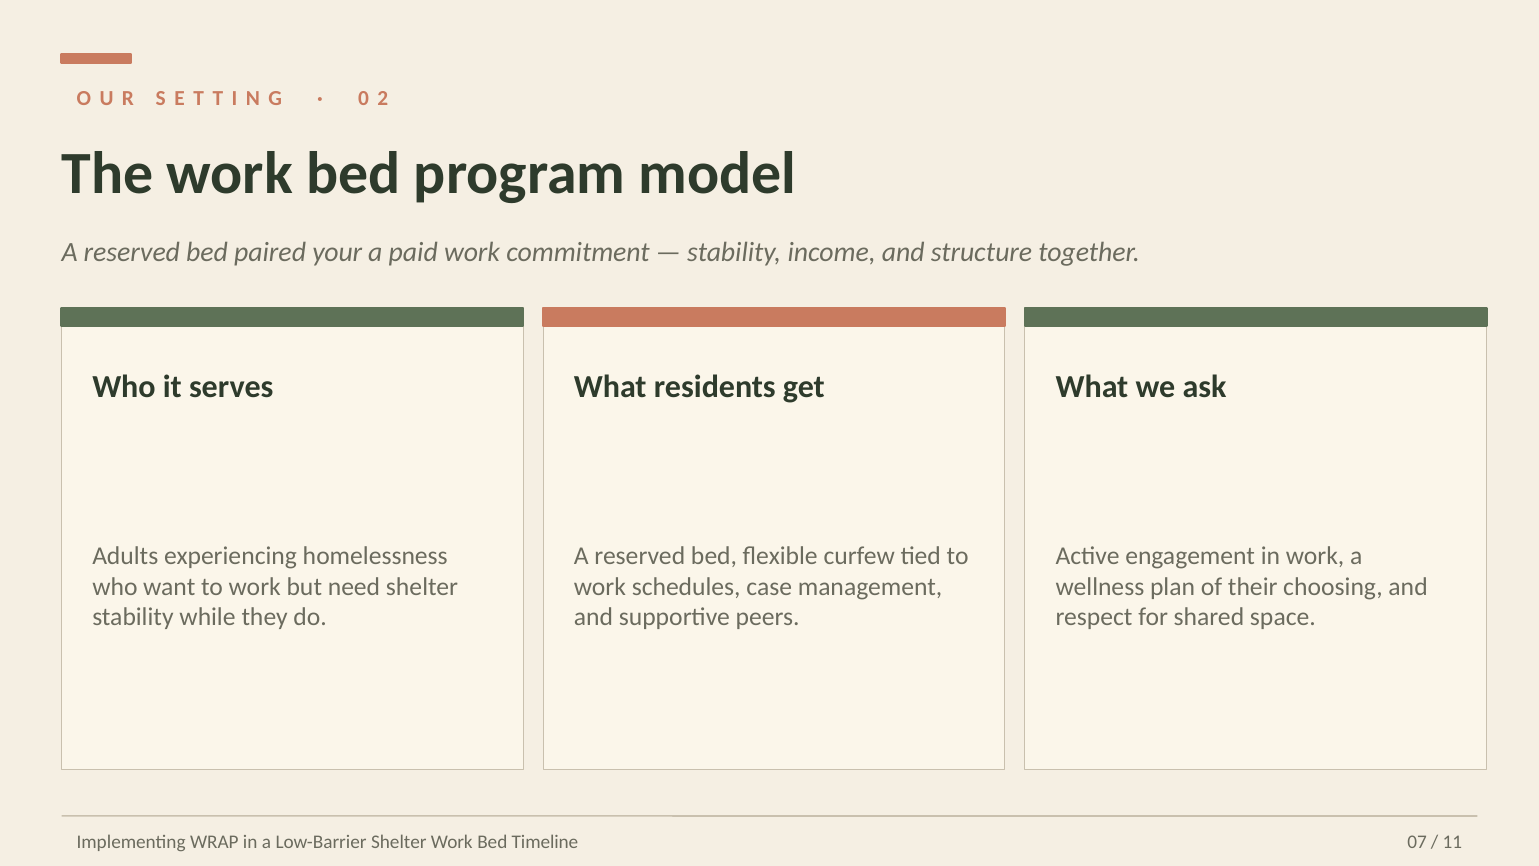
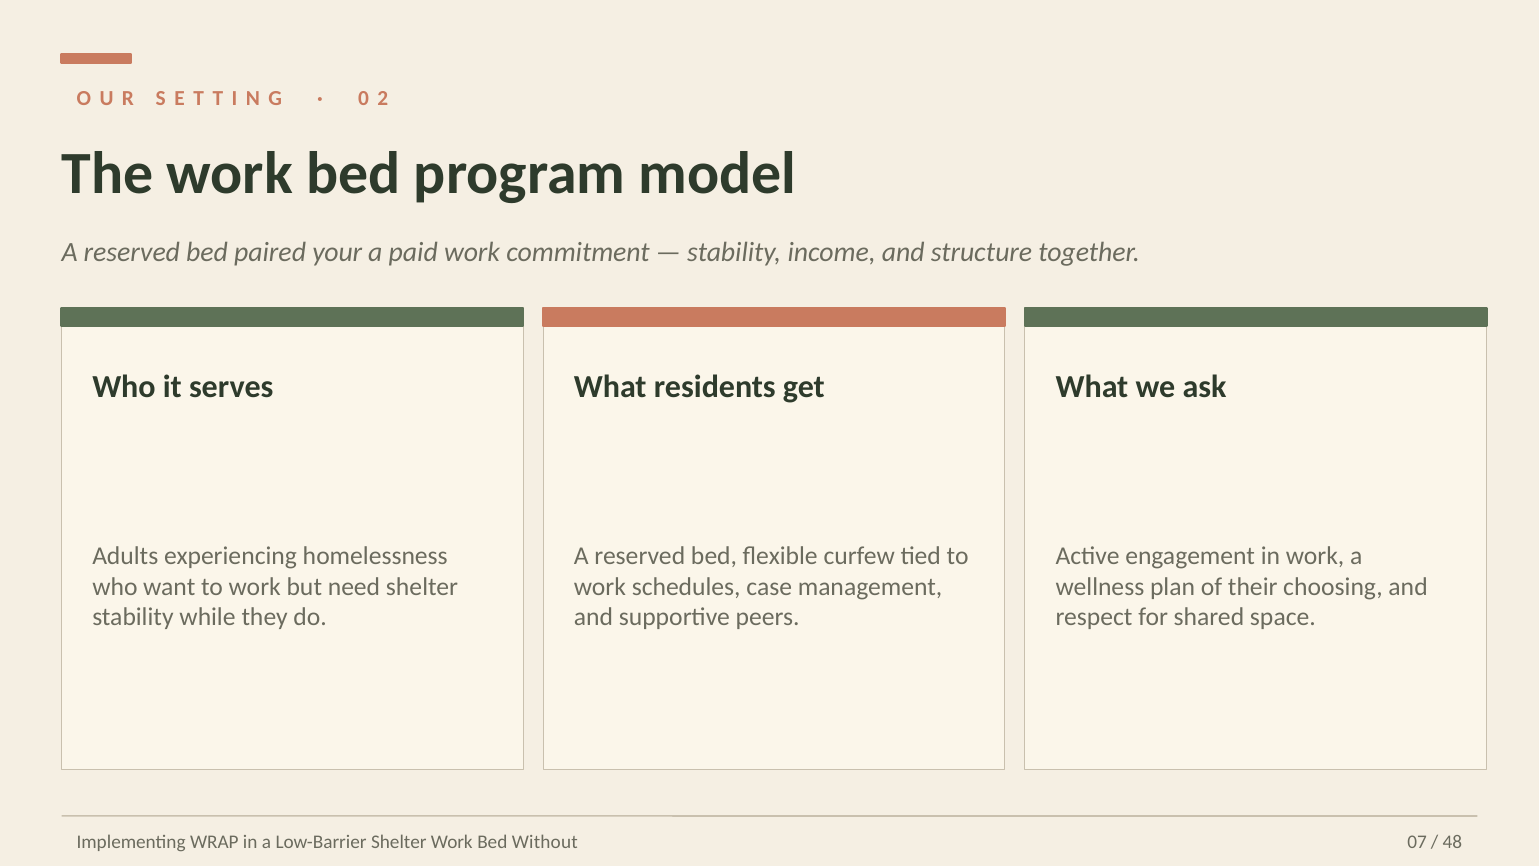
Timeline: Timeline -> Without
11: 11 -> 48
